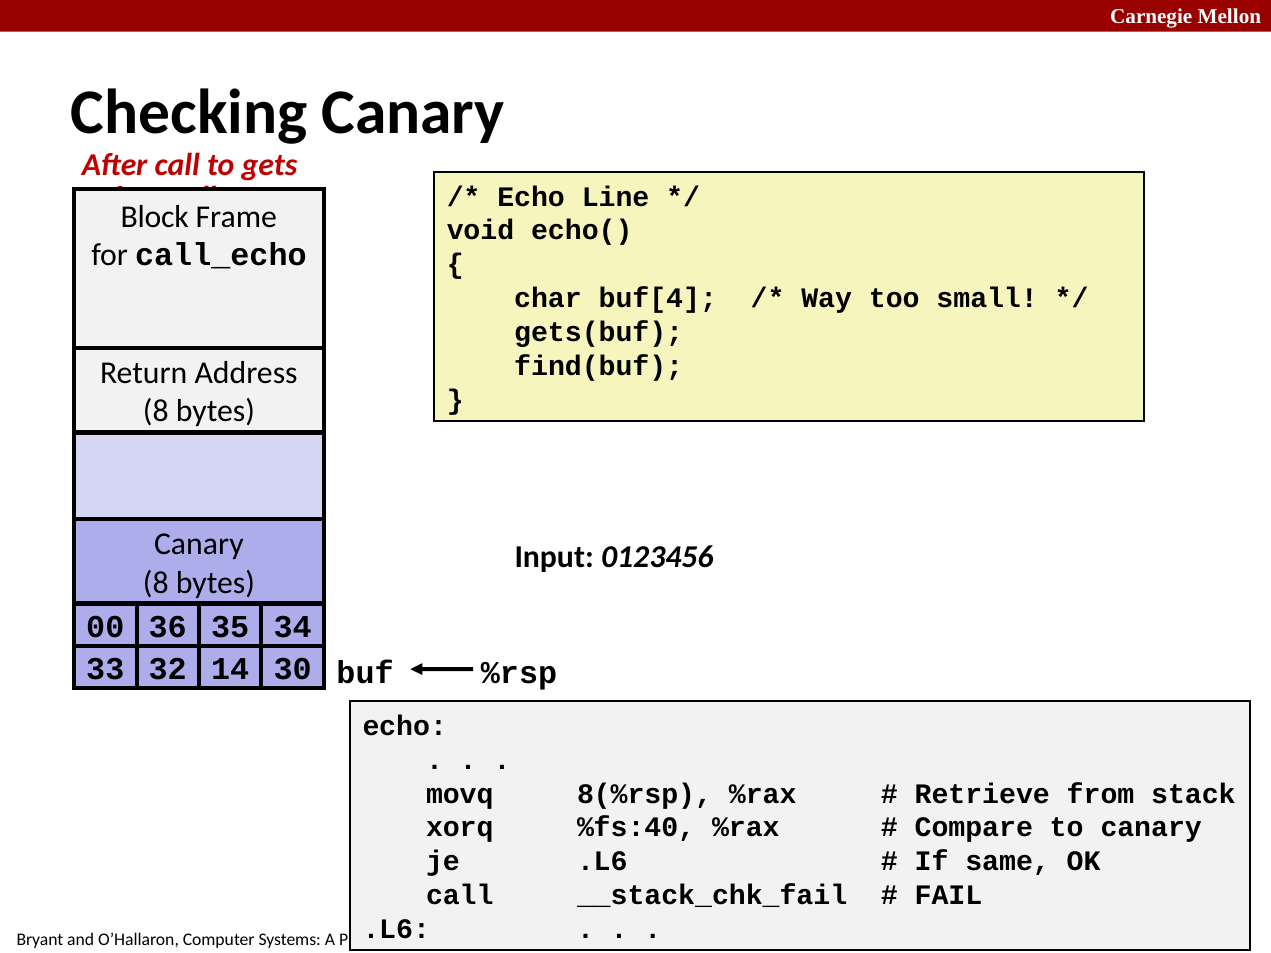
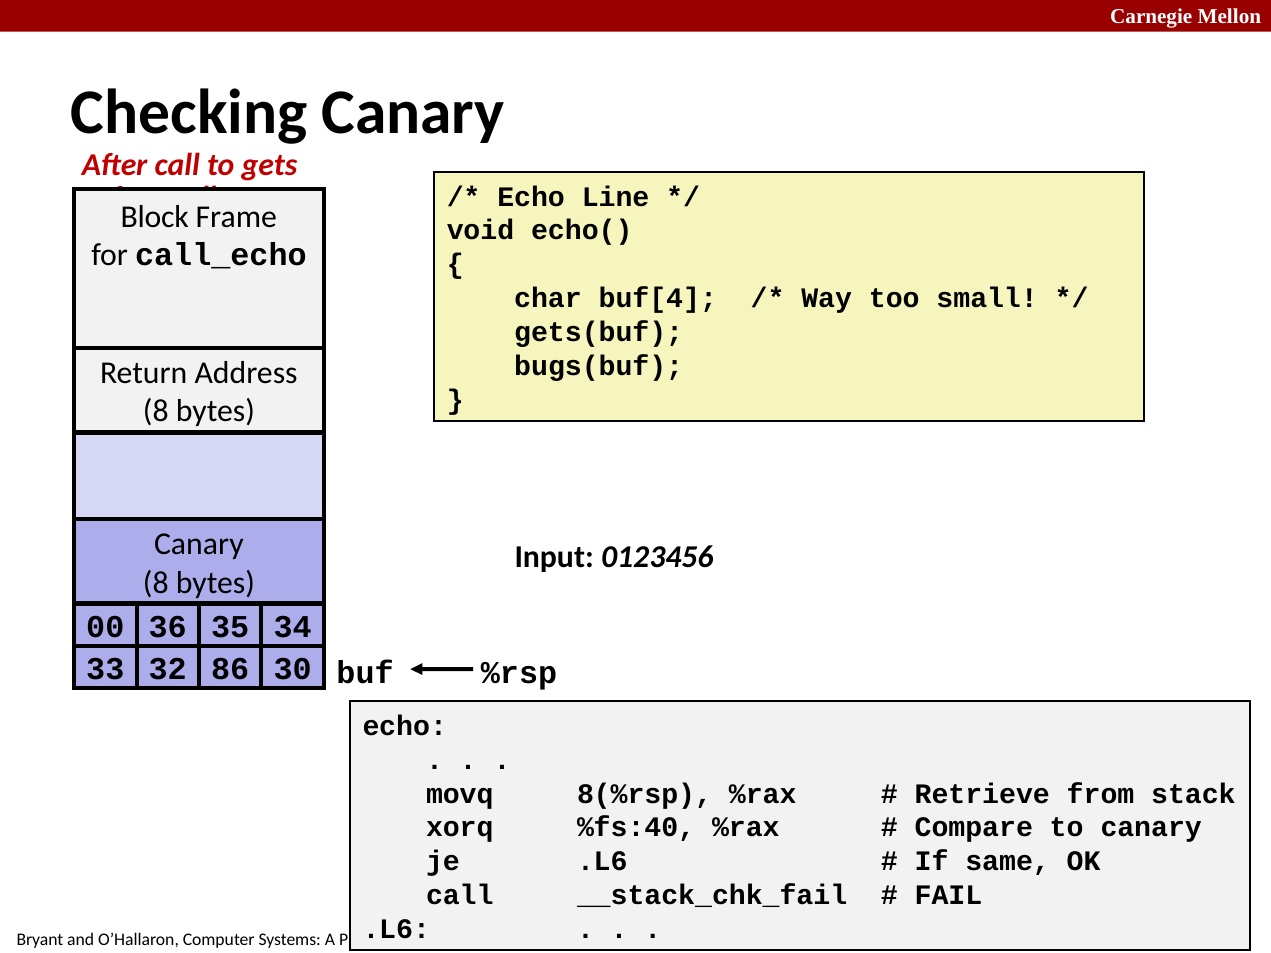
find(buf: find(buf -> bugs(buf
14: 14 -> 86
